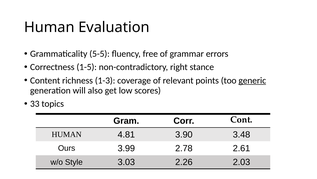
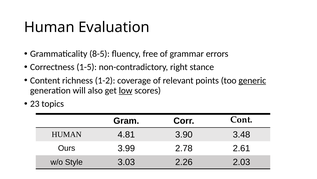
5-5: 5-5 -> 8-5
1-3: 1-3 -> 1-2
low underline: none -> present
33: 33 -> 23
